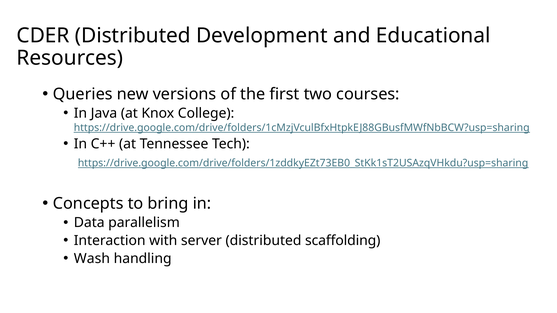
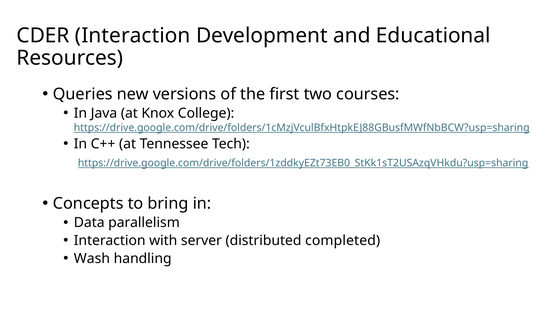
CDER Distributed: Distributed -> Interaction
scaffolding: scaffolding -> completed
